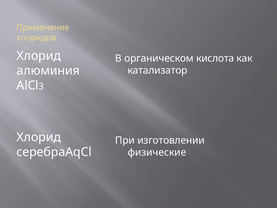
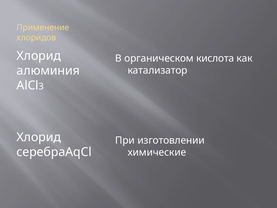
физические: физические -> химические
